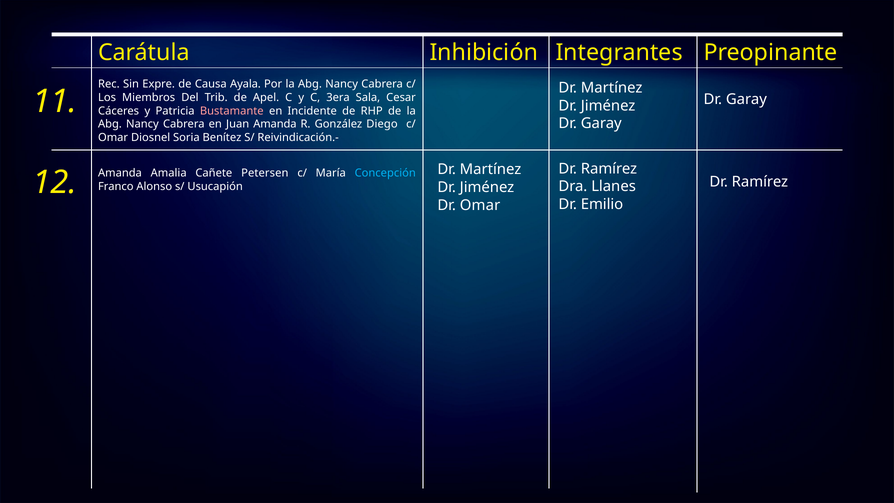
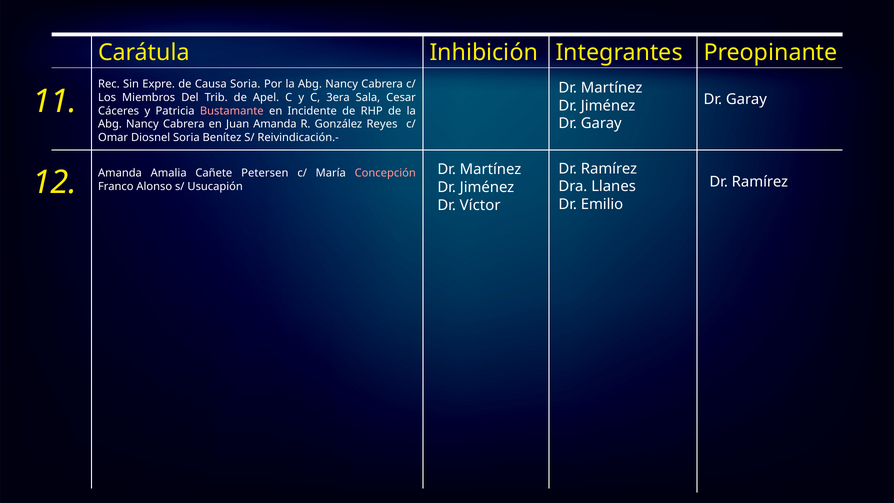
Causa Ayala: Ayala -> Soria
Diego: Diego -> Reyes
Concepción colour: light blue -> pink
Dr Omar: Omar -> Víctor
